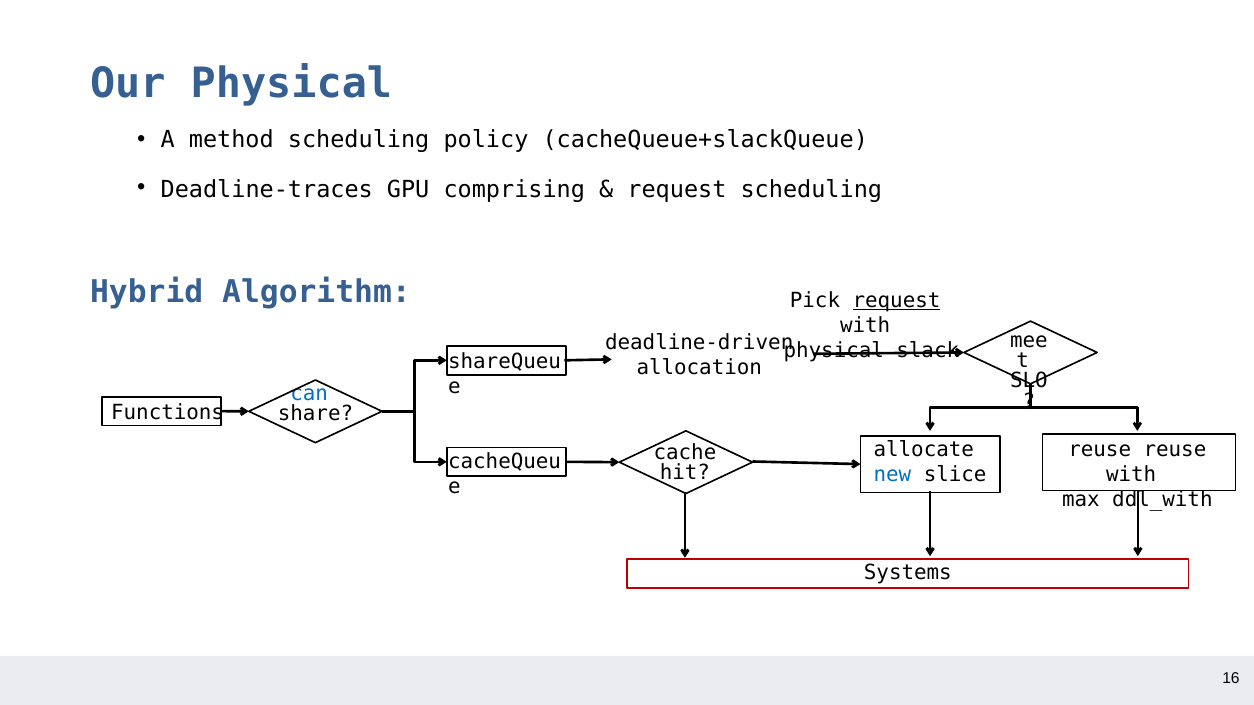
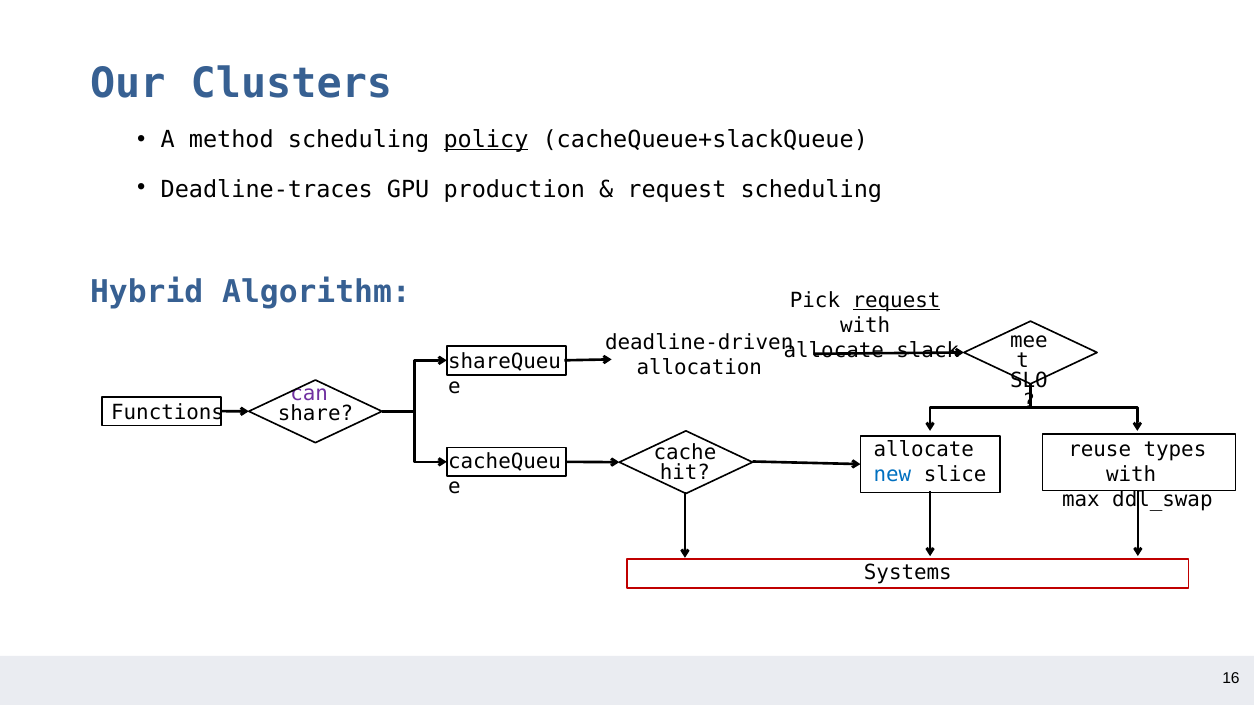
Our Physical: Physical -> Clusters
policy underline: none -> present
comprising: comprising -> production
physical at (834, 351): physical -> allocate
can colour: blue -> purple
reuse reuse: reuse -> types
ddl_with: ddl_with -> ddl_swap
